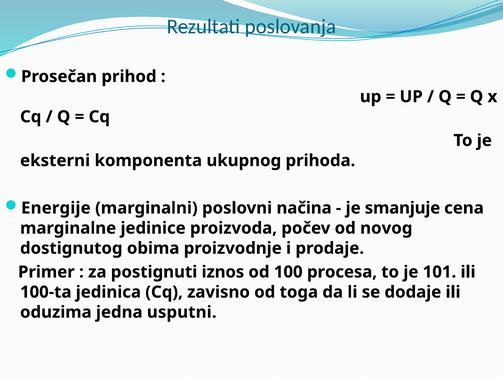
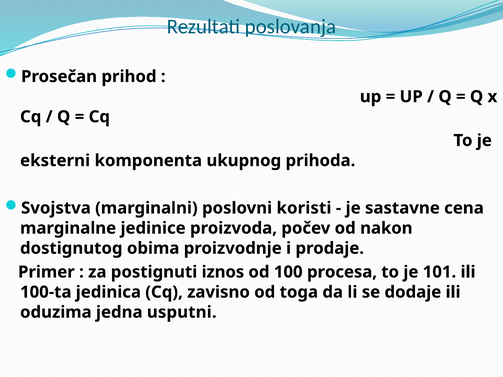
Energije: Energije -> Svojstva
načina: načina -> koristi
smanjuje: smanjuje -> sastavne
novog: novog -> nakon
